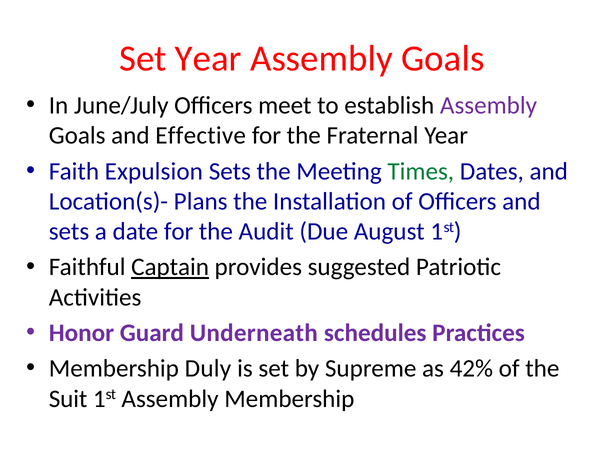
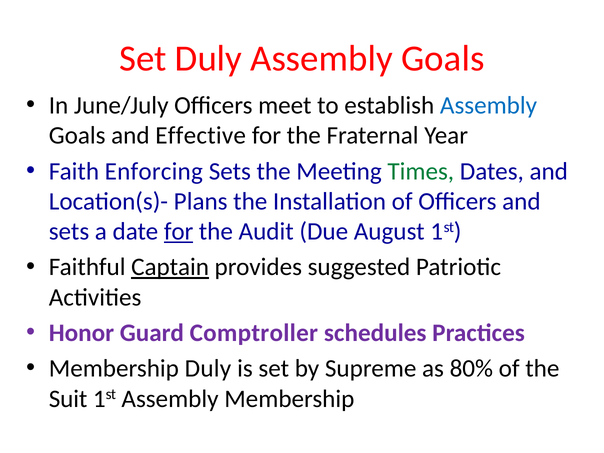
Set Year: Year -> Duly
Assembly at (489, 105) colour: purple -> blue
Expulsion: Expulsion -> Enforcing
for at (179, 232) underline: none -> present
Underneath: Underneath -> Comptroller
42%: 42% -> 80%
